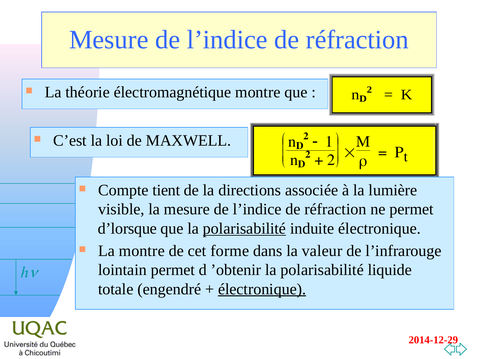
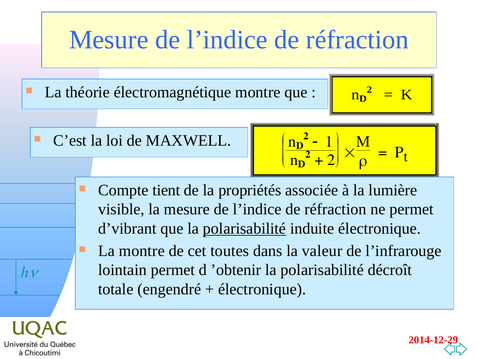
directions: directions -> propriétés
d’lorsque: d’lorsque -> d’vibrant
forme: forme -> toutes
liquide: liquide -> décroît
électronique at (262, 289) underline: present -> none
